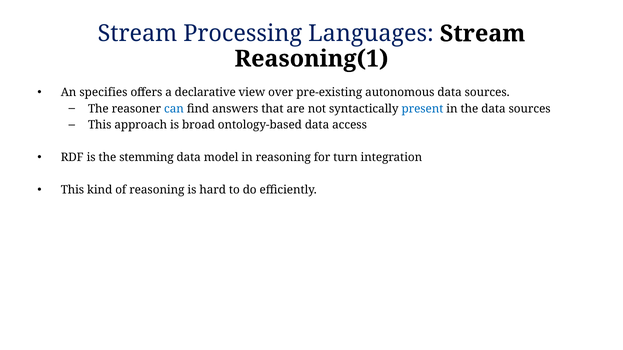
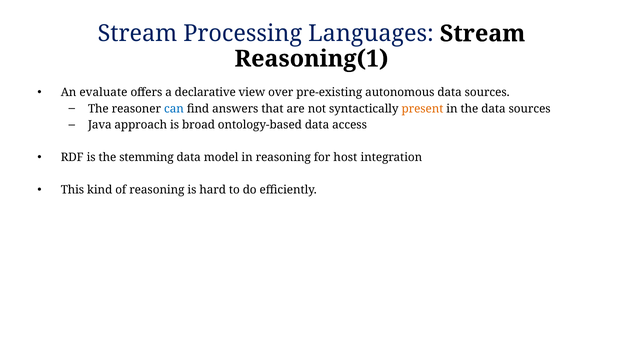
specifies: specifies -> evaluate
present colour: blue -> orange
Τhis at (100, 125): Τhis -> Java
turn: turn -> host
